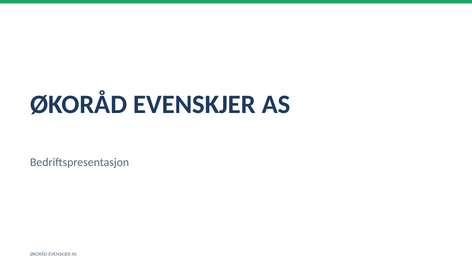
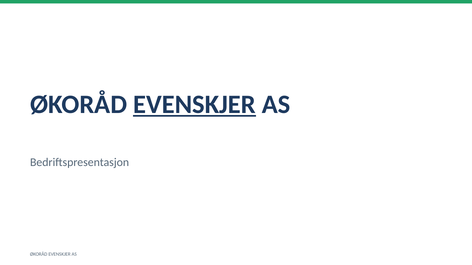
EVENSKJER at (194, 105) underline: none -> present
